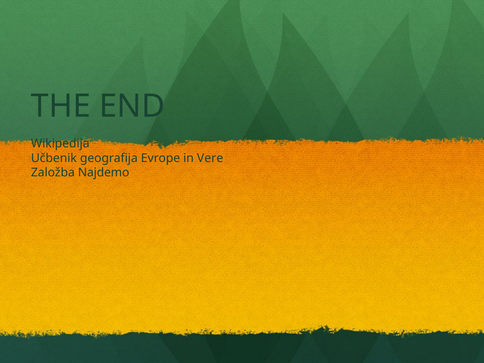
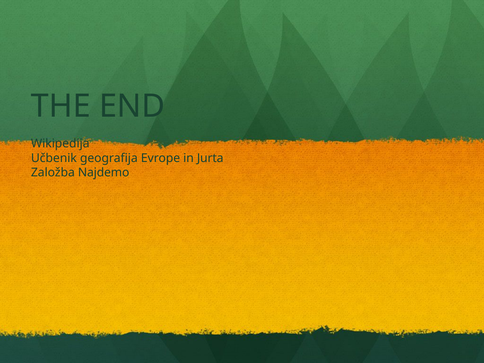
Vere: Vere -> Jurta
